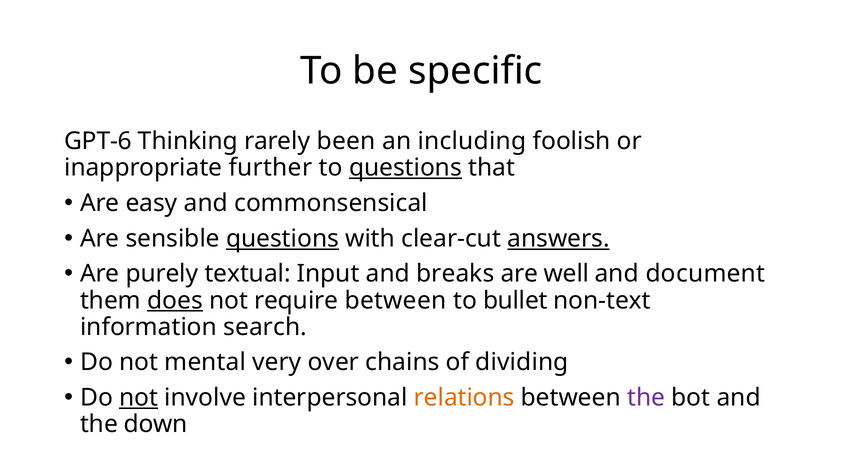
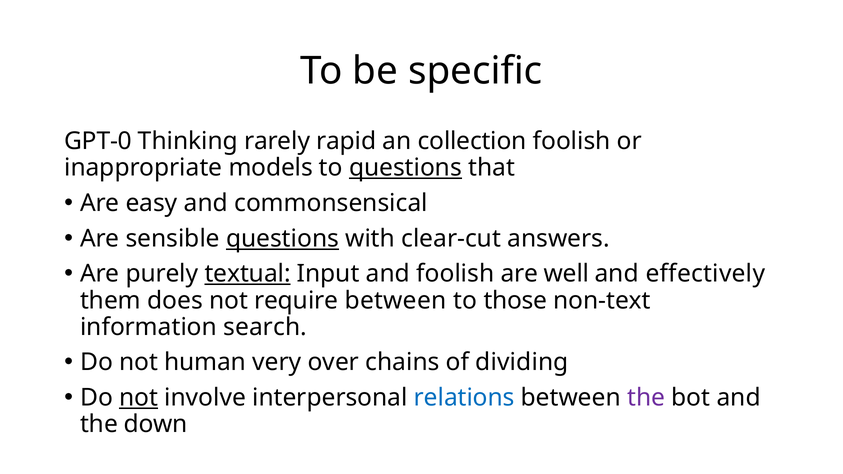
GPT-6: GPT-6 -> GPT-0
been: been -> rapid
including: including -> collection
further: further -> models
answers underline: present -> none
textual underline: none -> present
and breaks: breaks -> foolish
document: document -> effectively
does underline: present -> none
bullet: bullet -> those
mental: mental -> human
relations colour: orange -> blue
